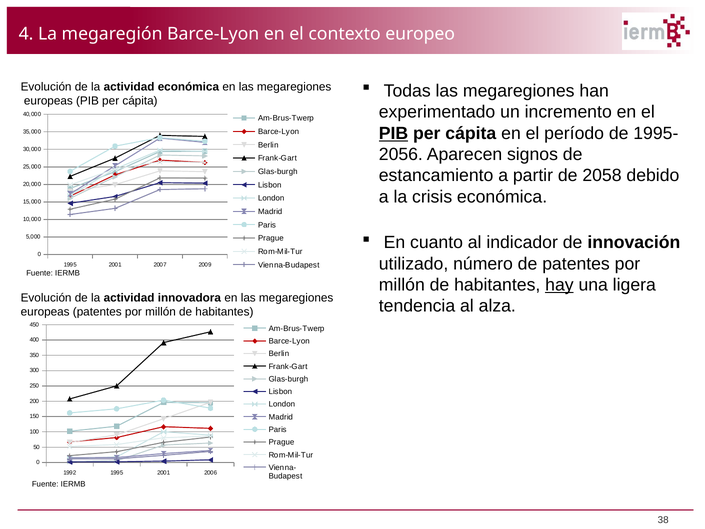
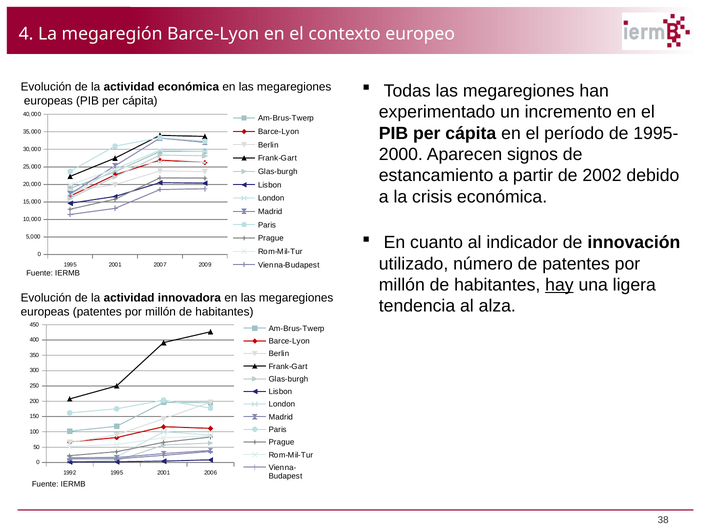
PIB at (394, 133) underline: present -> none
2056: 2056 -> 2000
2058: 2058 -> 2002
